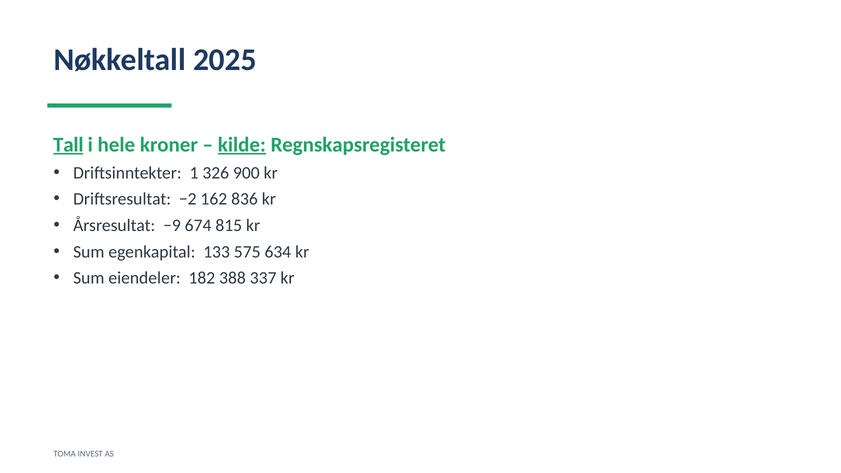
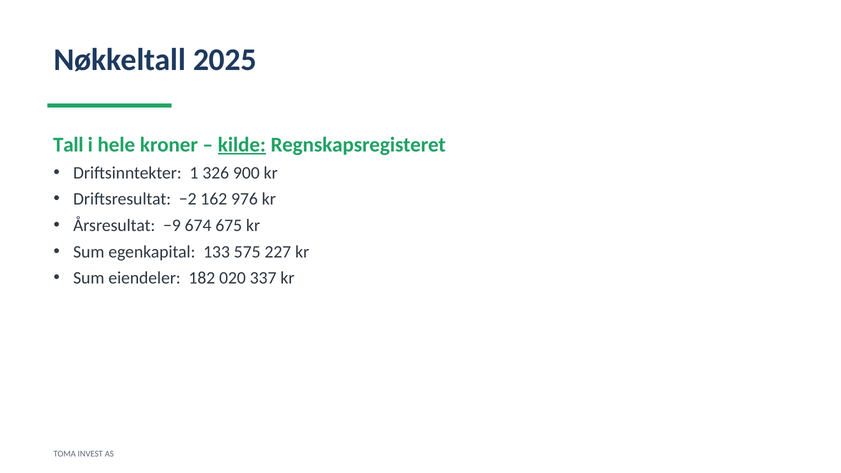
Tall underline: present -> none
836: 836 -> 976
815: 815 -> 675
634: 634 -> 227
388: 388 -> 020
